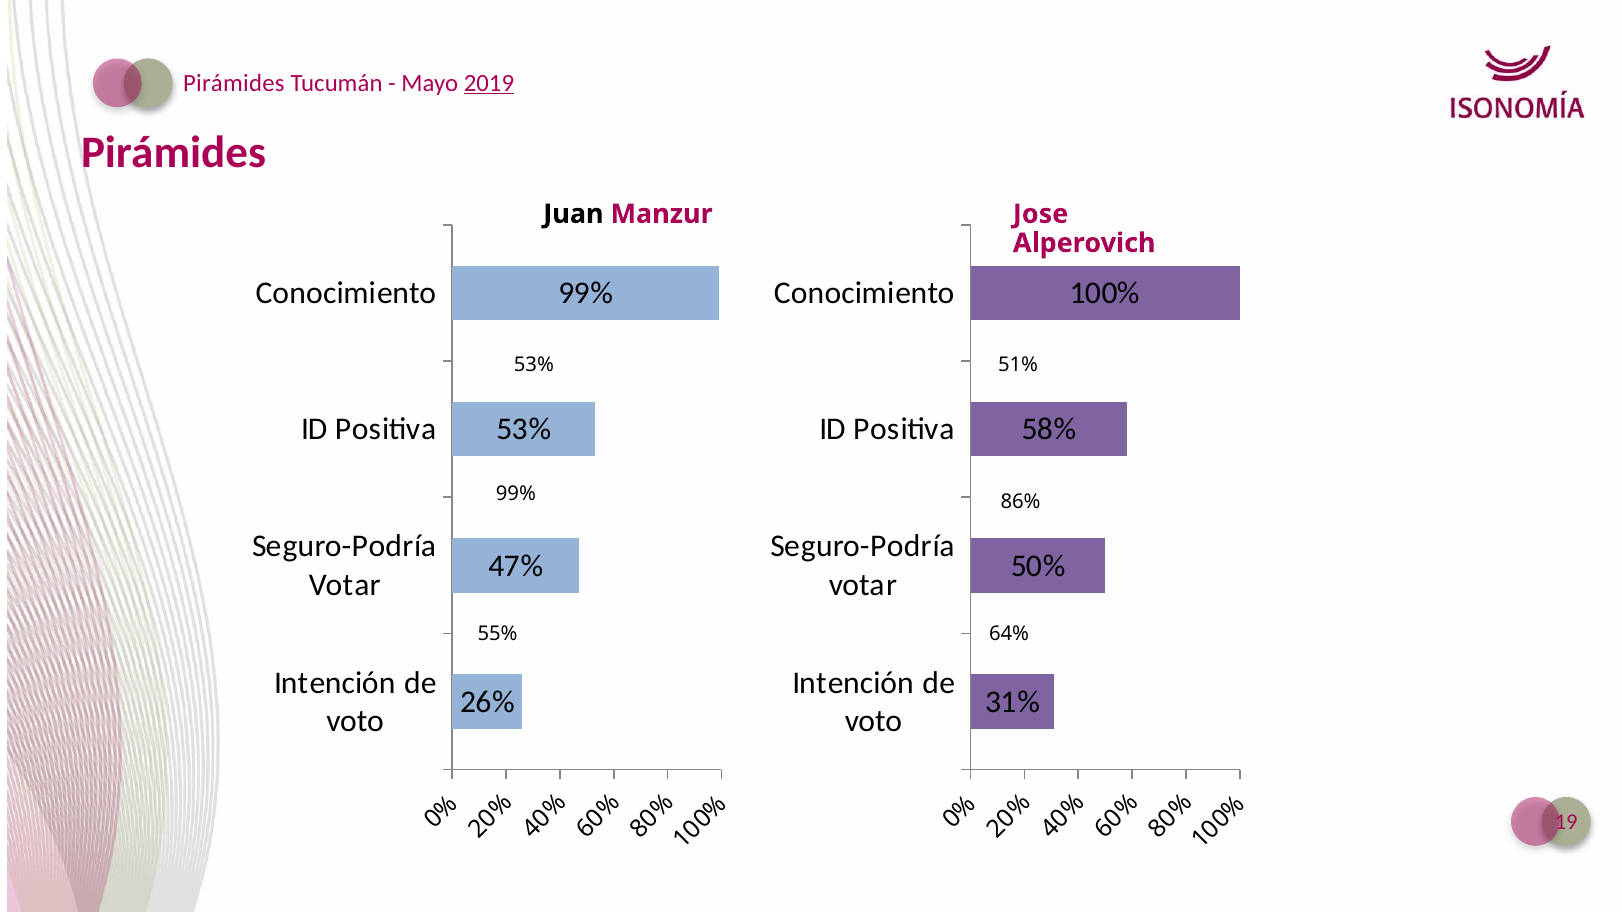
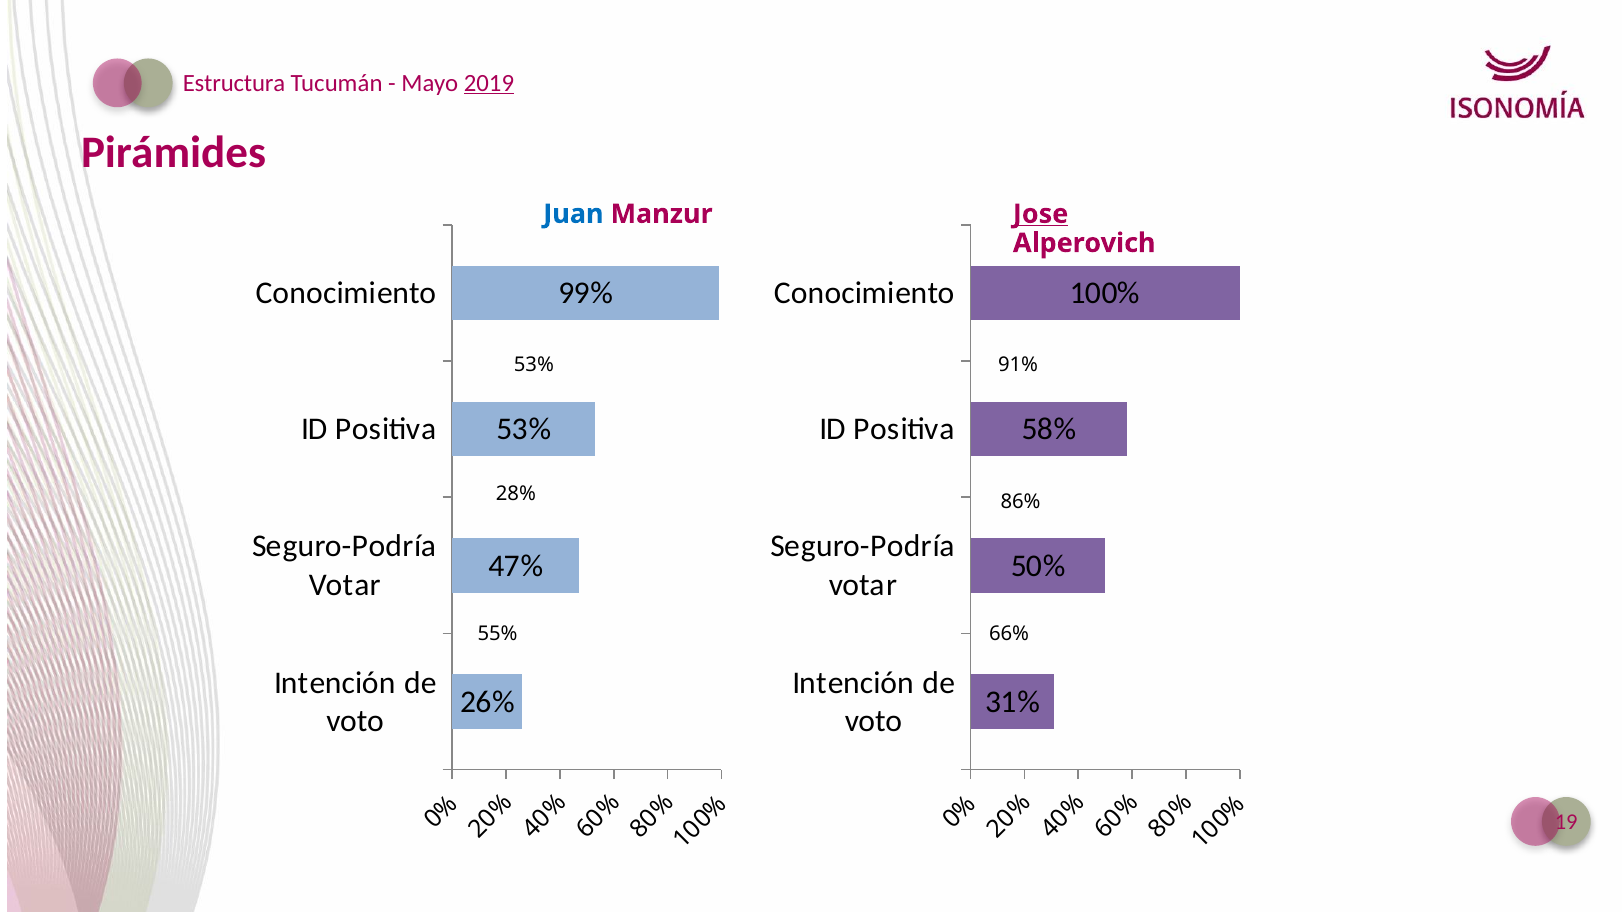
Pirámides at (234, 83): Pirámides -> Estructura
Juan colour: black -> blue
Jose underline: none -> present
51%: 51% -> 91%
99% at (516, 494): 99% -> 28%
64%: 64% -> 66%
